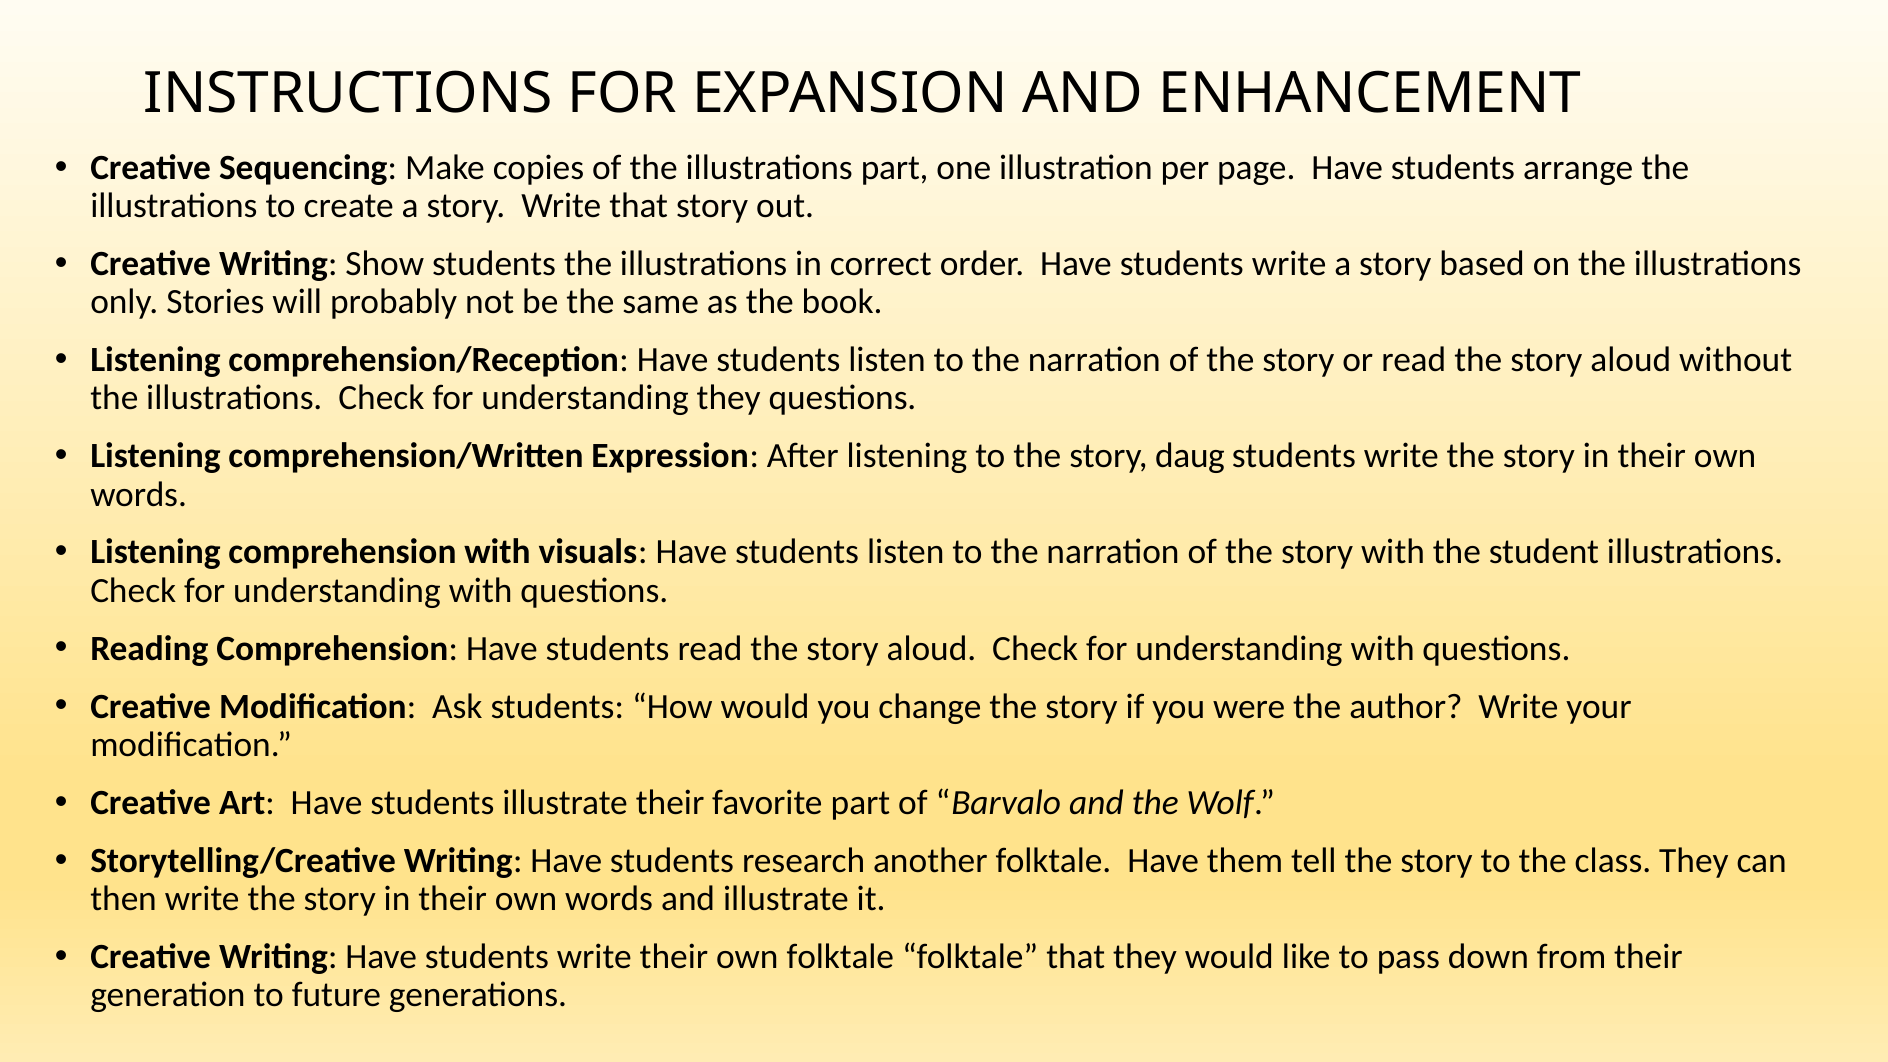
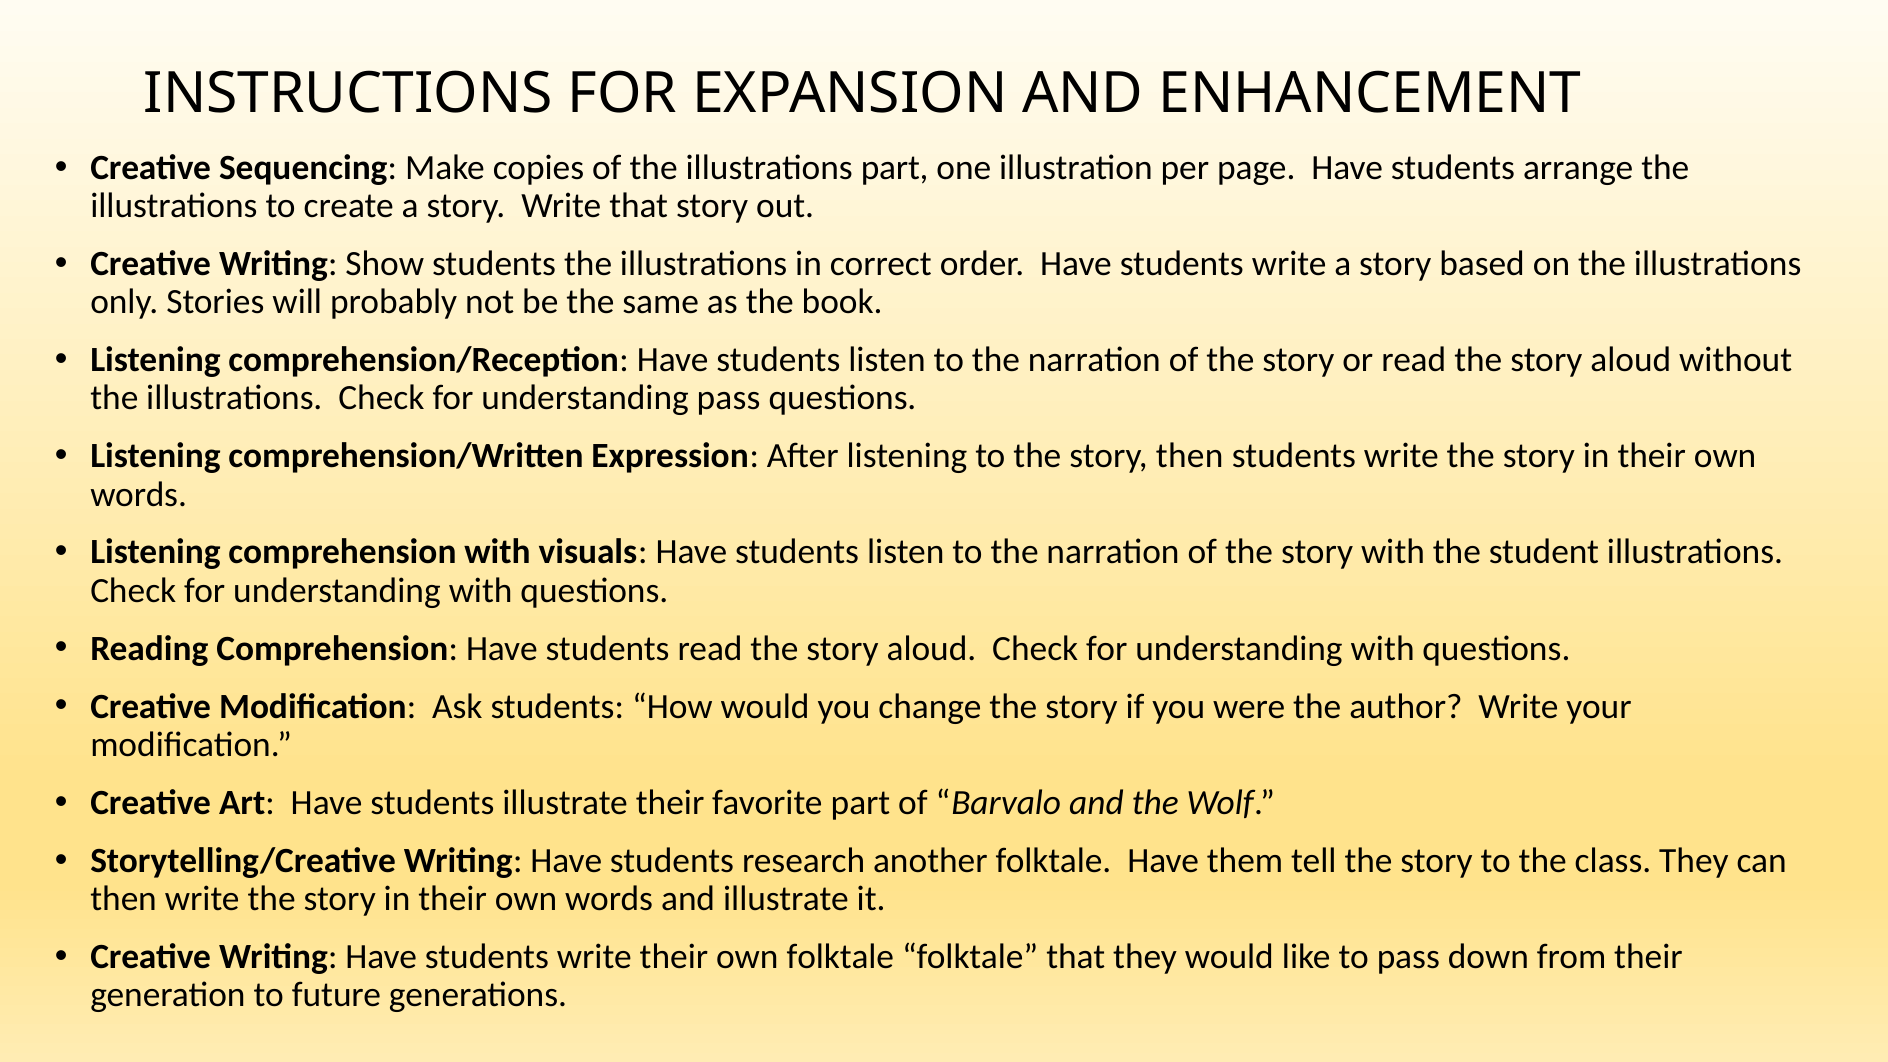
understanding they: they -> pass
story daug: daug -> then
